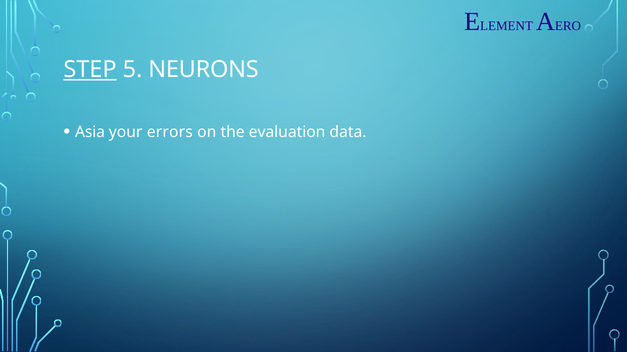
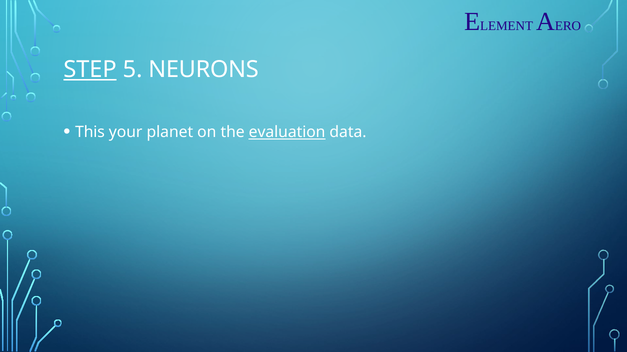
Asia: Asia -> This
errors: errors -> planet
evaluation underline: none -> present
